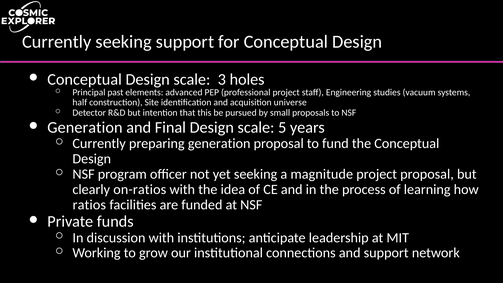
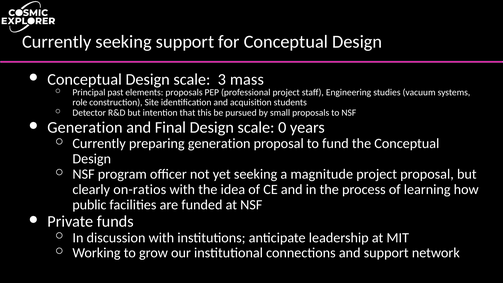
holes: holes -> mass
elements advanced: advanced -> proposals
half: half -> role
universe: universe -> students
5: 5 -> 0
ratios: ratios -> public
